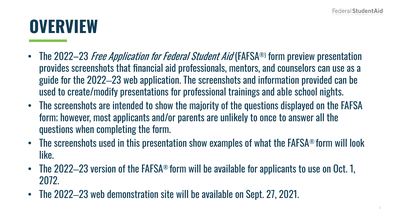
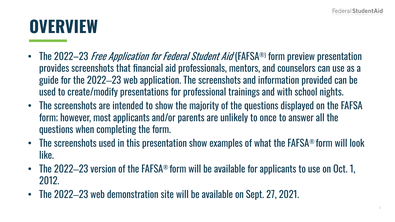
able: able -> with
2072: 2072 -> 2012
